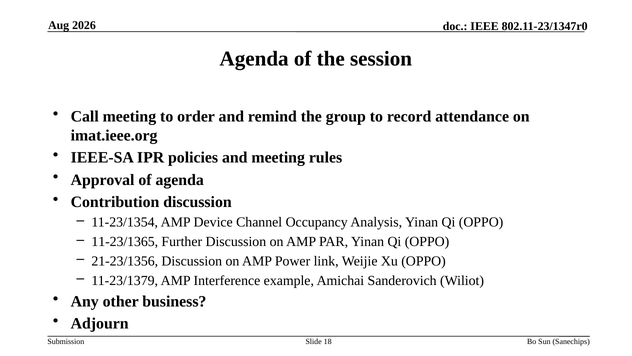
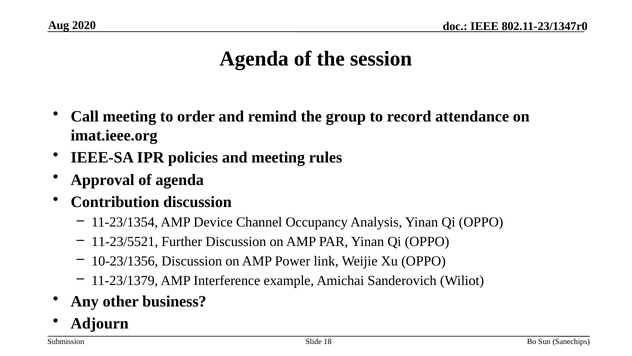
2026: 2026 -> 2020
11-23/1365: 11-23/1365 -> 11-23/5521
21-23/1356: 21-23/1356 -> 10-23/1356
